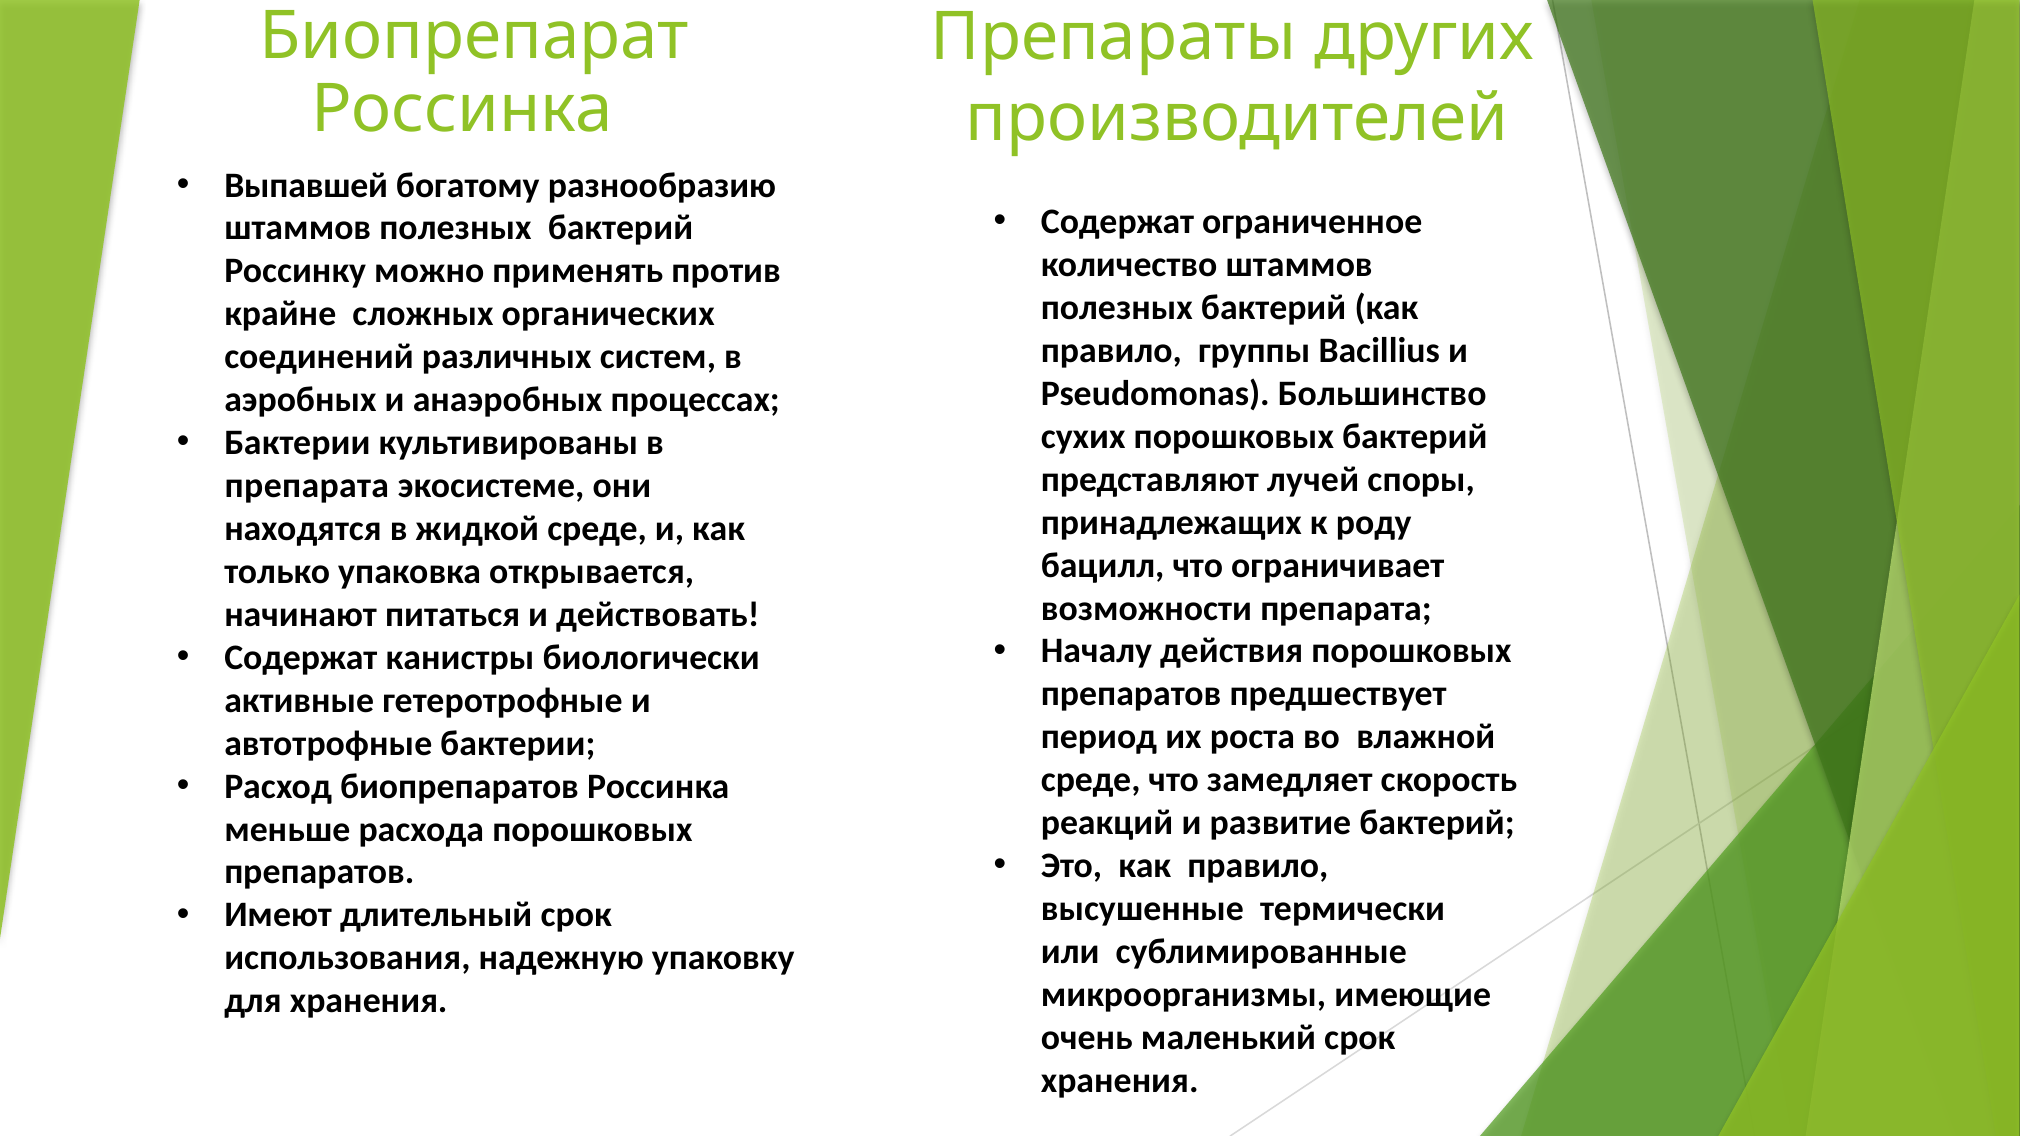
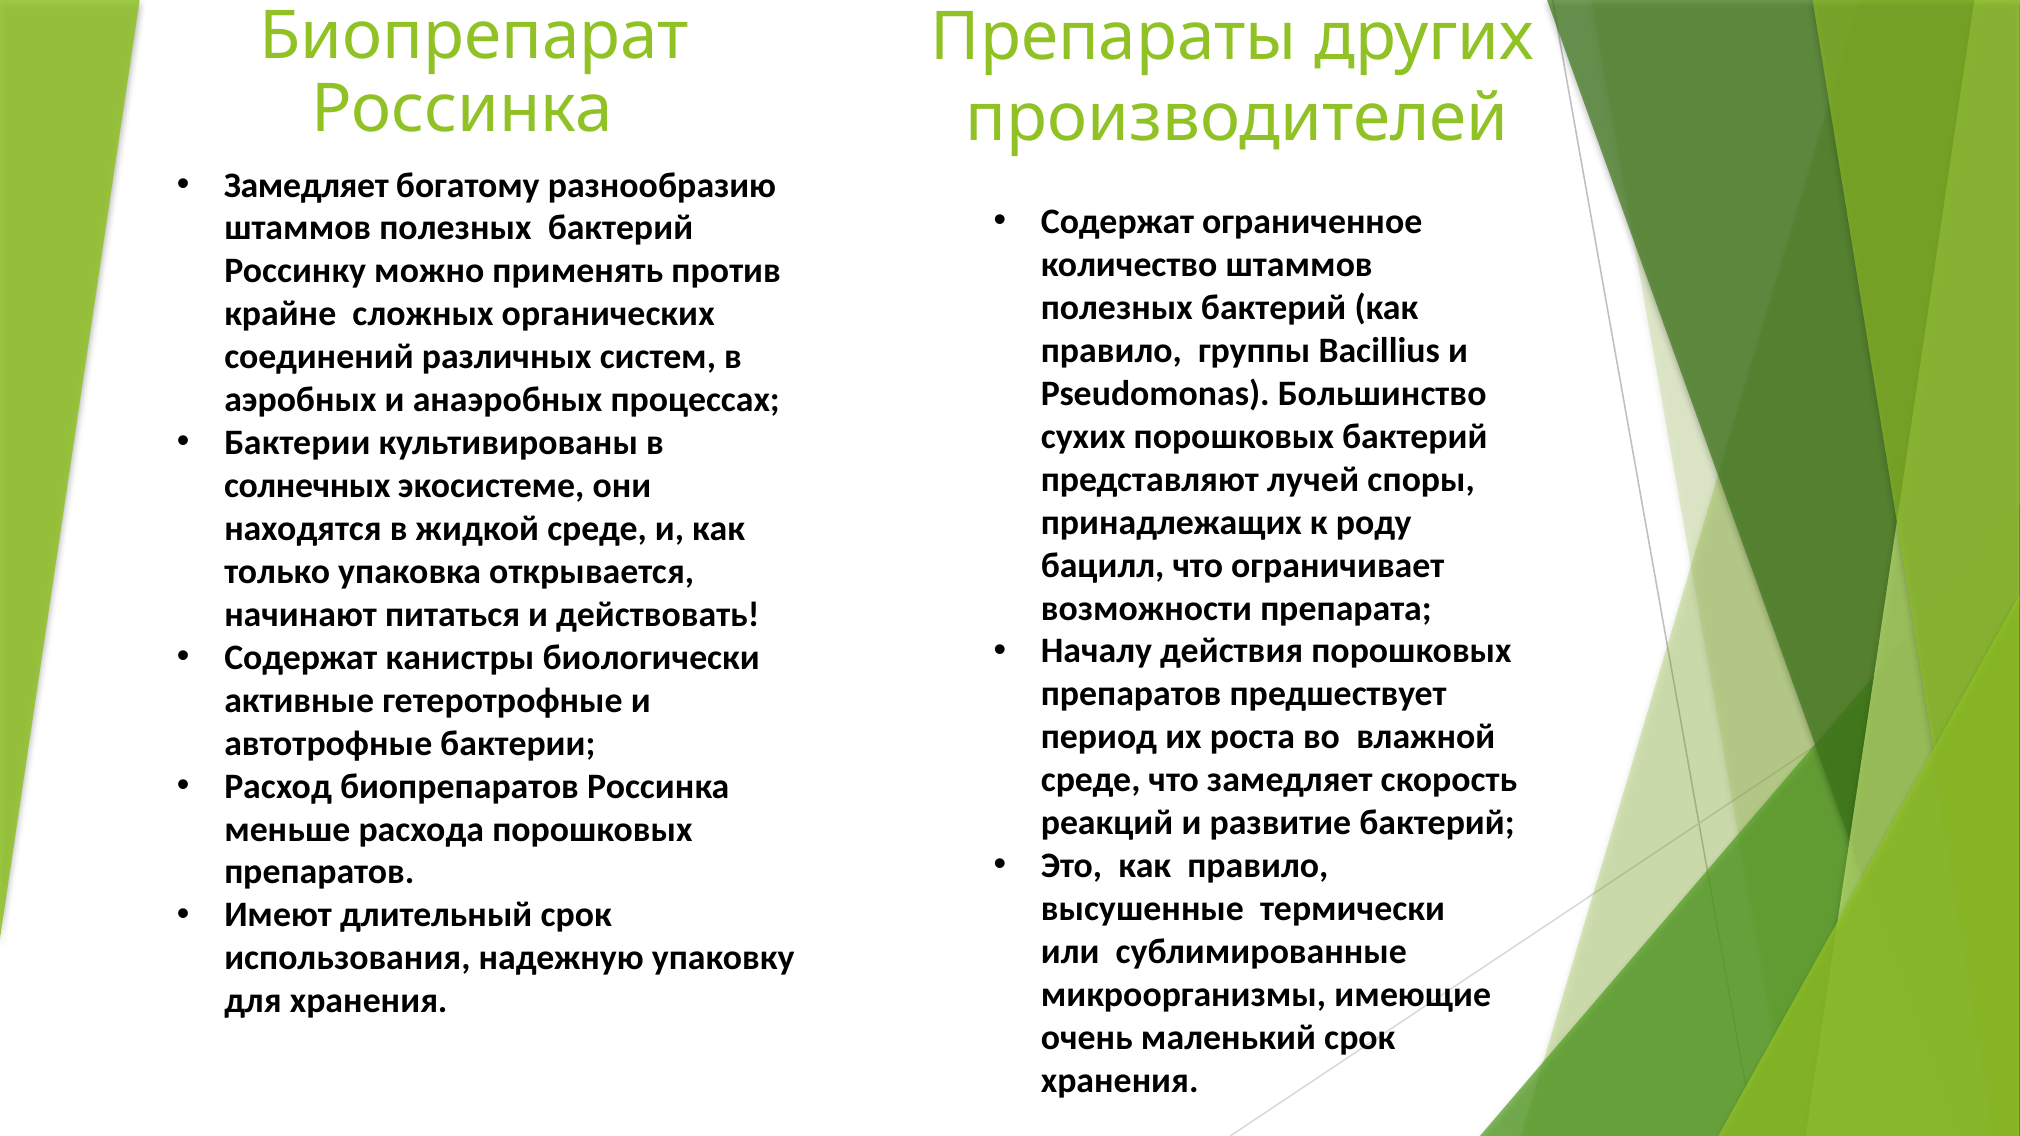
Выпавшей at (306, 185): Выпавшей -> Замедляет
препарата at (307, 486): препарата -> солнечных
